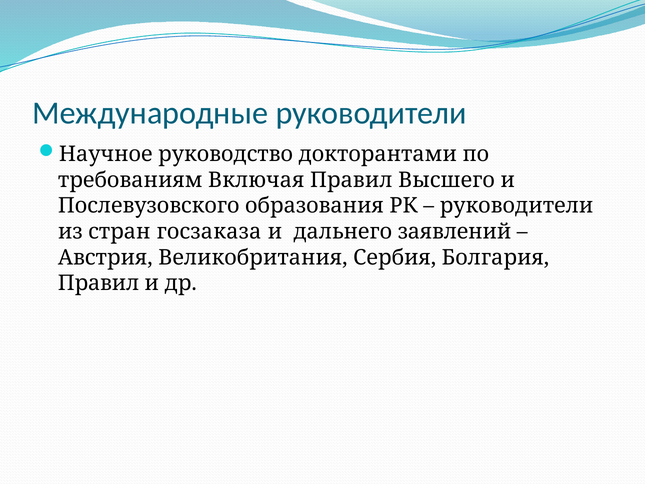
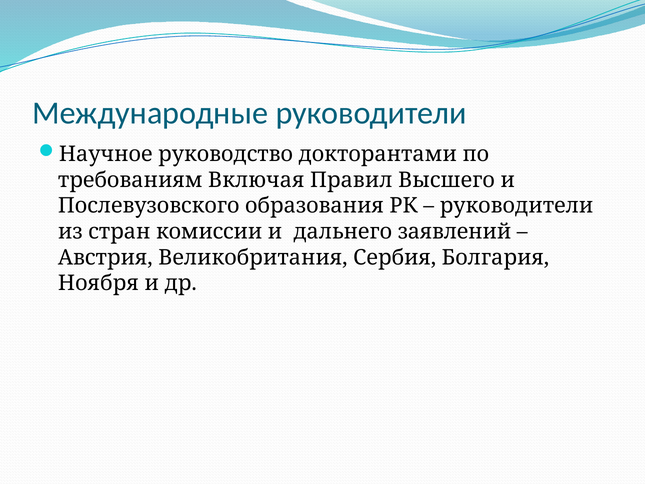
госзаказа: госзаказа -> комиссии
Правил at (99, 283): Правил -> Ноября
